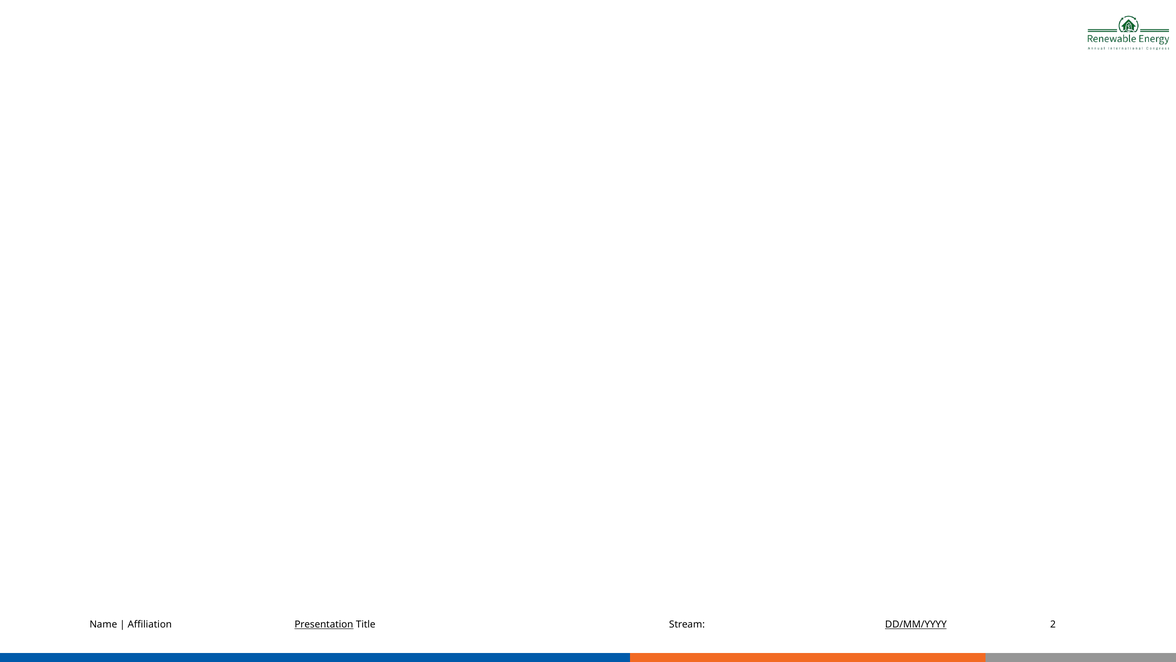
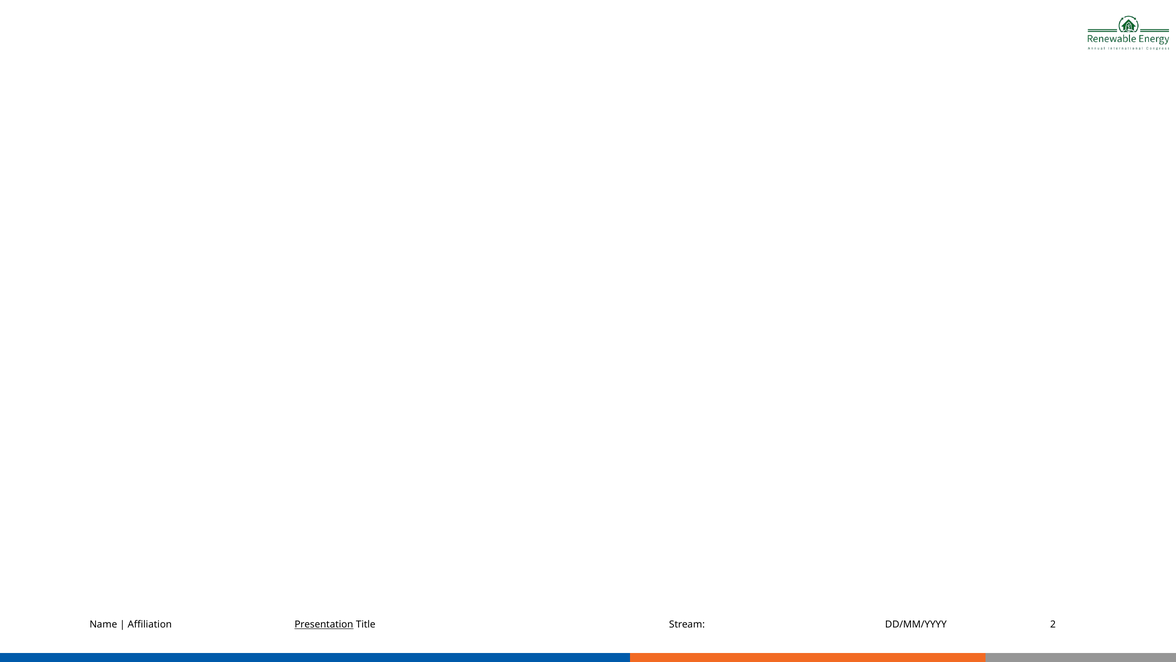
DD/MM/YYYY underline: present -> none
